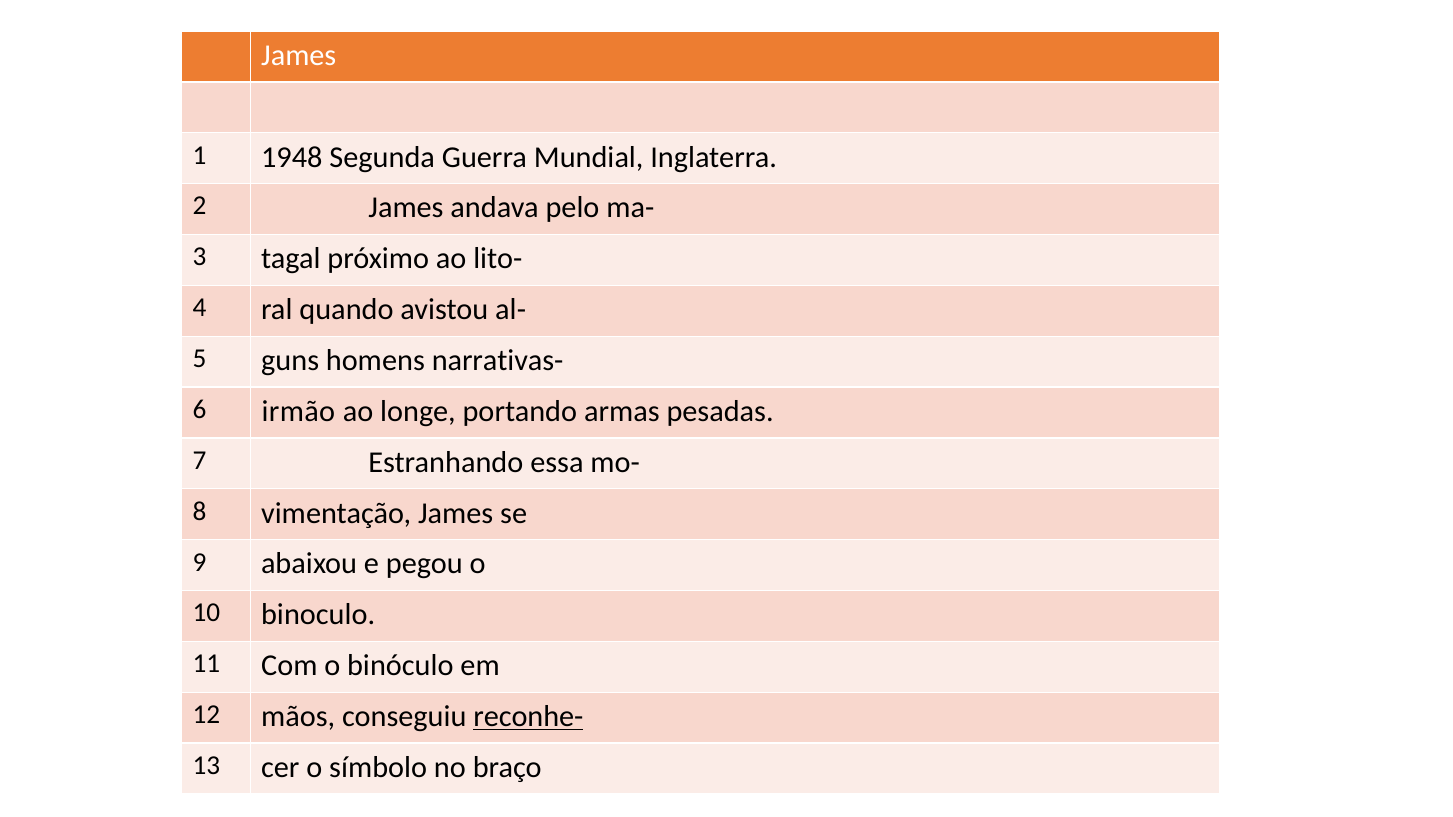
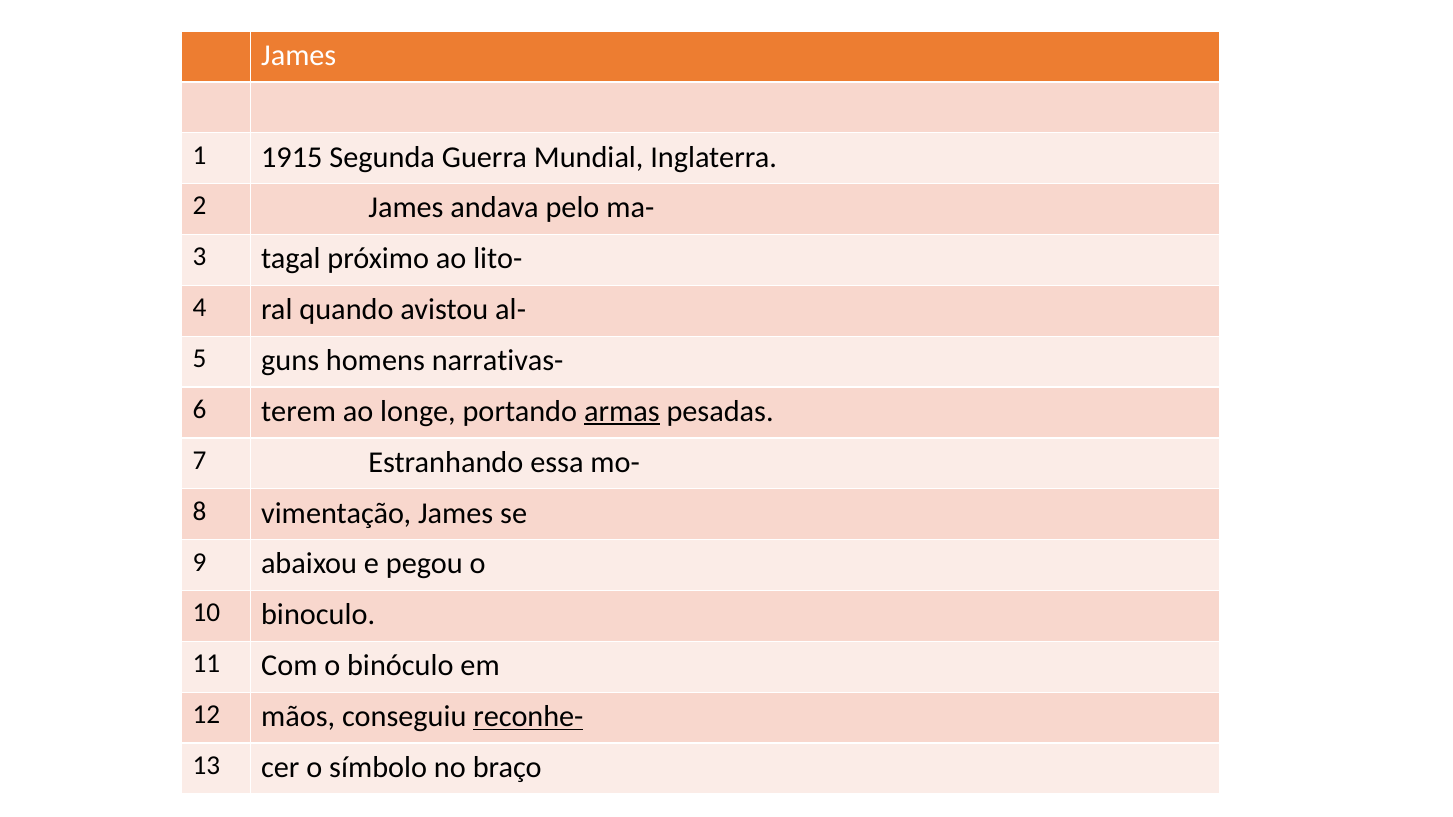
1948: 1948 -> 1915
irmão: irmão -> terem
armas underline: none -> present
